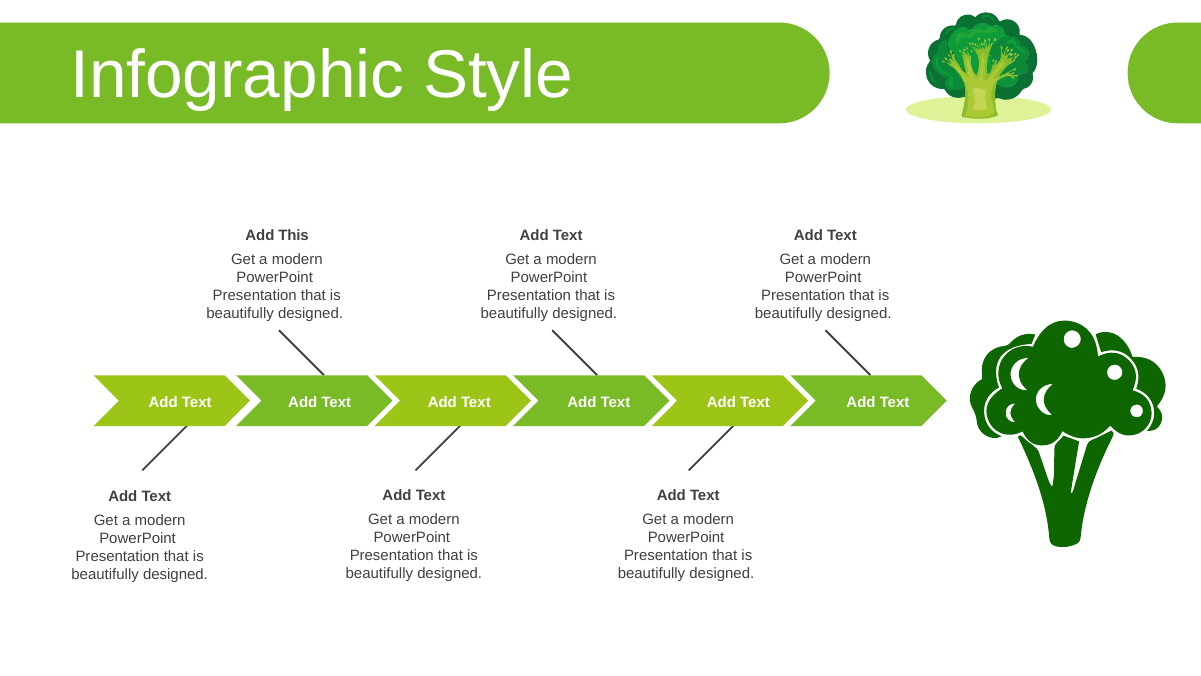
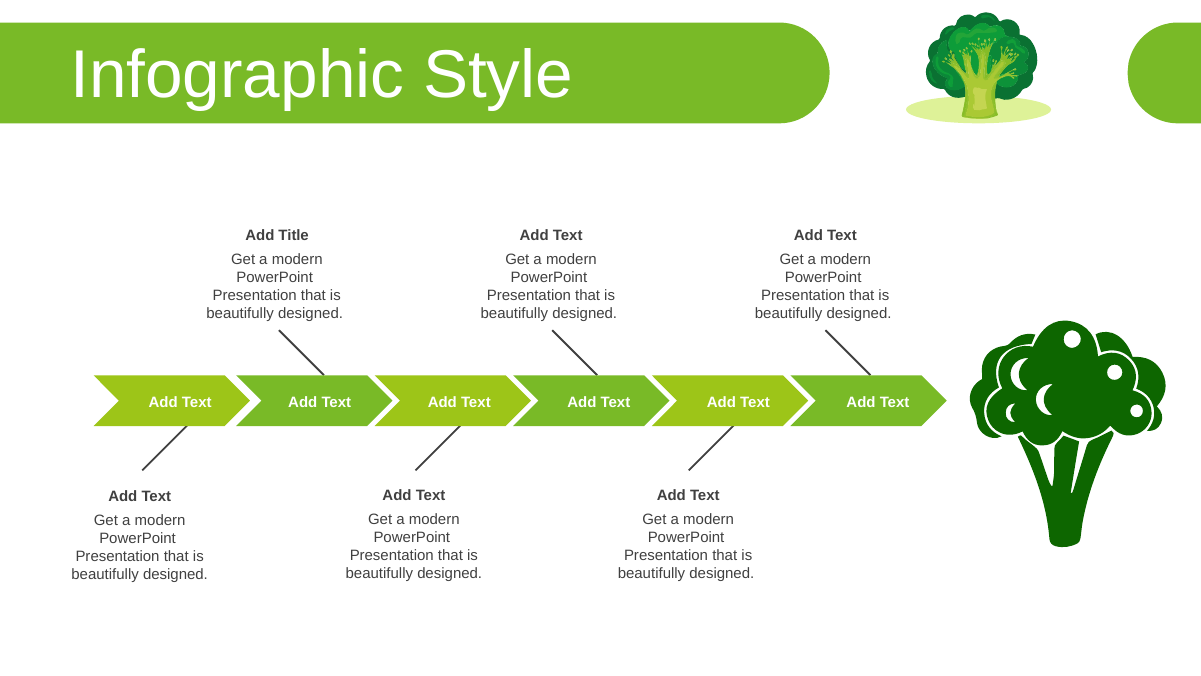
This: This -> Title
